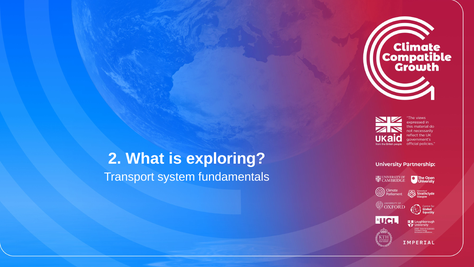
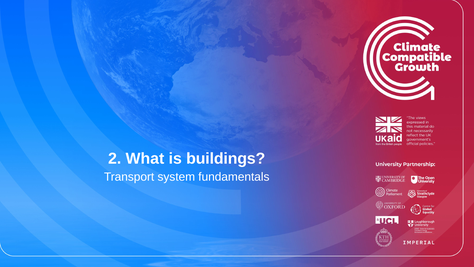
exploring: exploring -> buildings
